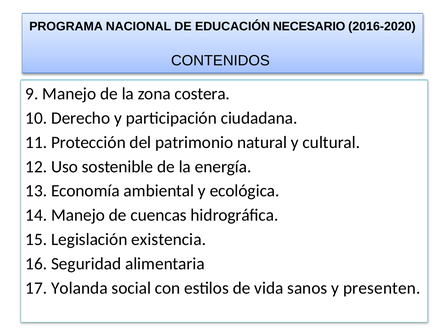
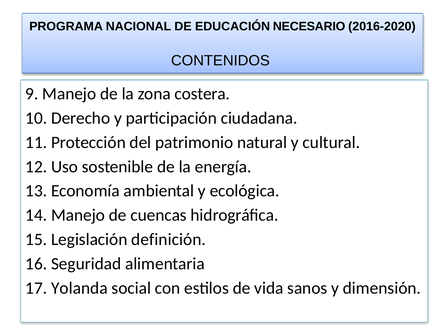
existencia: existencia -> definición
presenten: presenten -> dimensión
